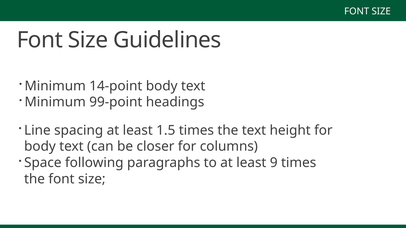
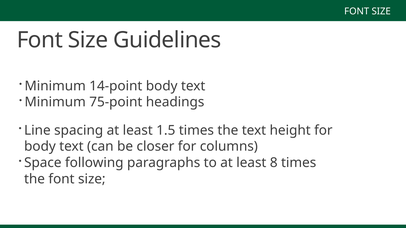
99-point: 99-point -> 75-point
9: 9 -> 8
